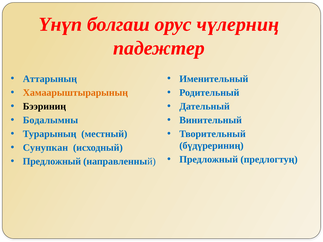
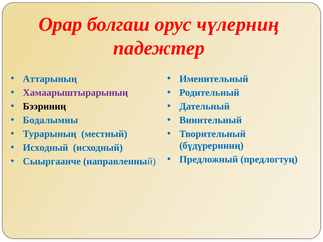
Үнүп: Үнүп -> Орар
Хамаарыштырарының colour: orange -> purple
Сунупкан at (45, 148): Сунупкан -> Исходный
Предложный at (52, 162): Предложный -> Сыыргаанче
